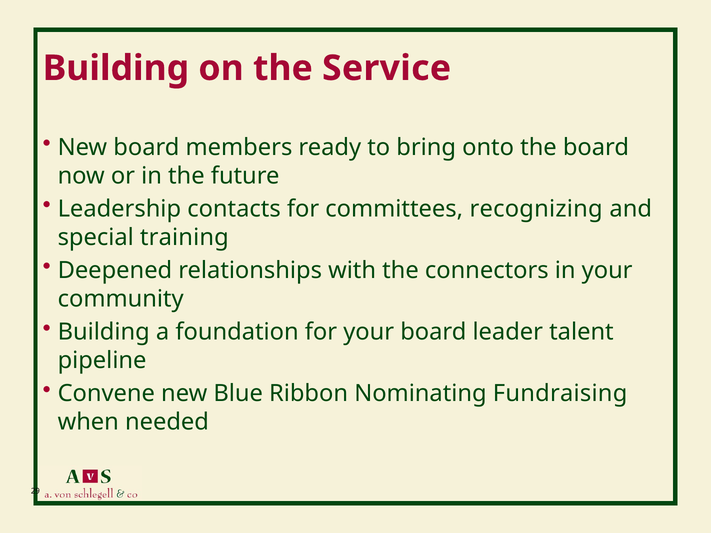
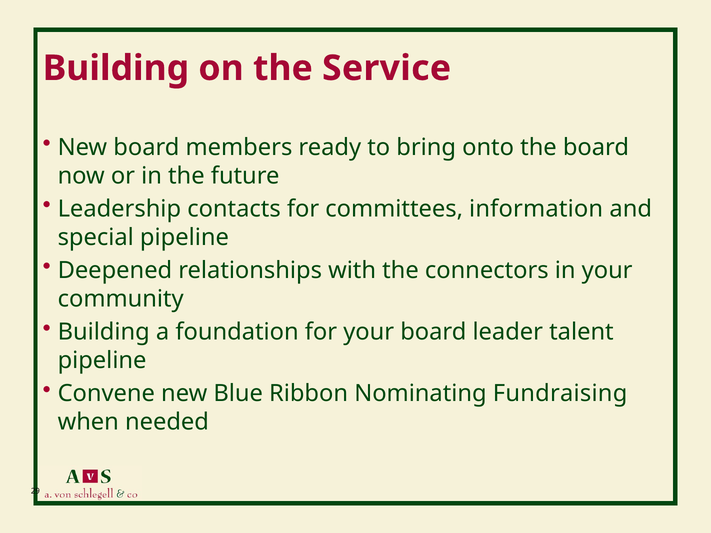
recognizing: recognizing -> information
special training: training -> pipeline
